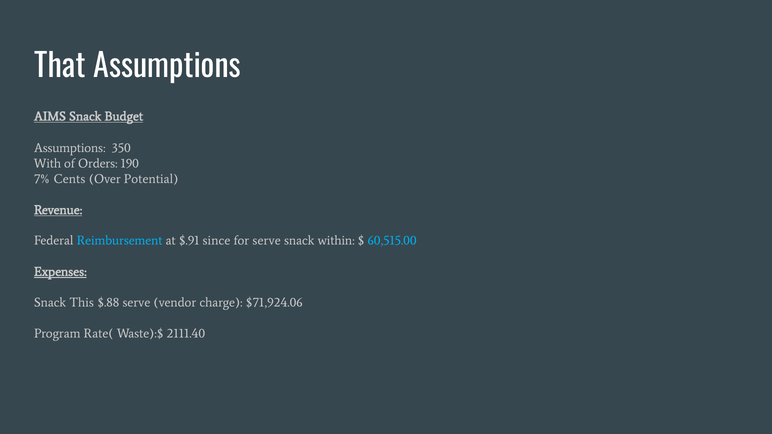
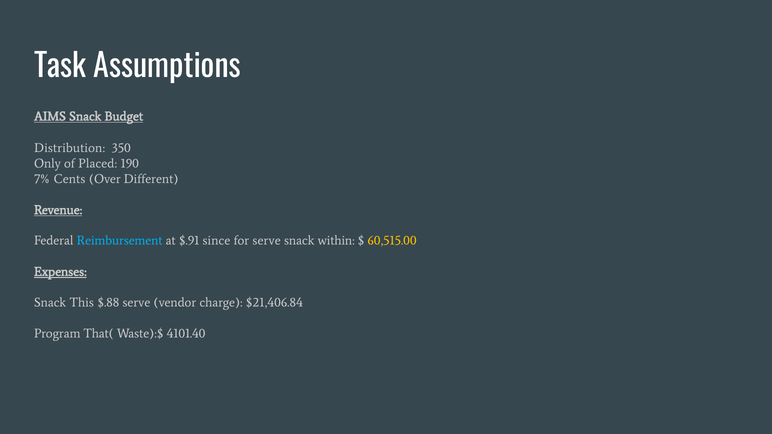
That: That -> Task
Assumptions at (70, 148): Assumptions -> Distribution
With: With -> Only
Orders: Orders -> Placed
Potential: Potential -> Different
60,515.00 colour: light blue -> yellow
$71,924.06: $71,924.06 -> $21,406.84
Rate(: Rate( -> That(
2111.40: 2111.40 -> 4101.40
